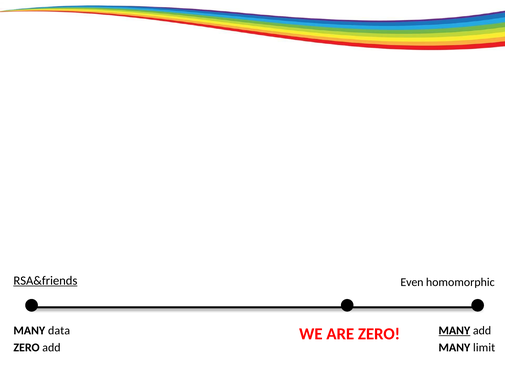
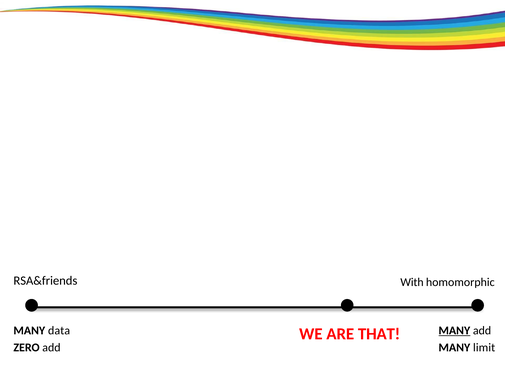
RSA&friends underline: present -> none
Even: Even -> With
ARE ZERO: ZERO -> THAT
